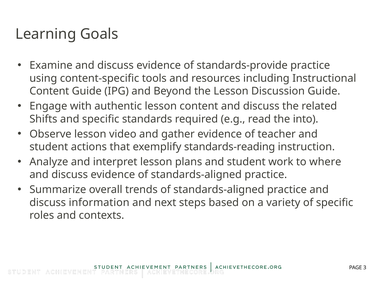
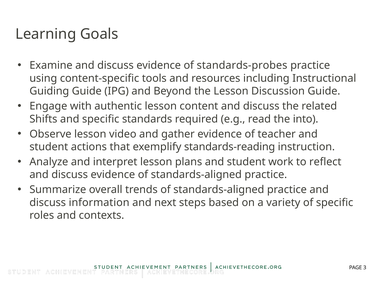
standards-provide: standards-provide -> standards-probes
Content at (49, 91): Content -> Guiding
where: where -> reflect
